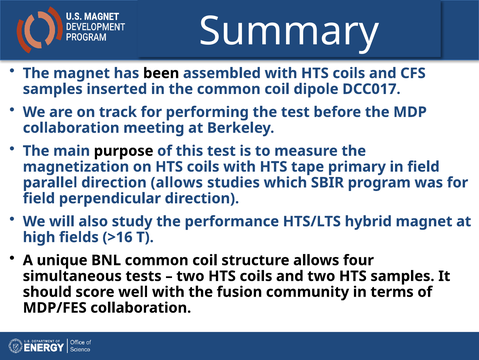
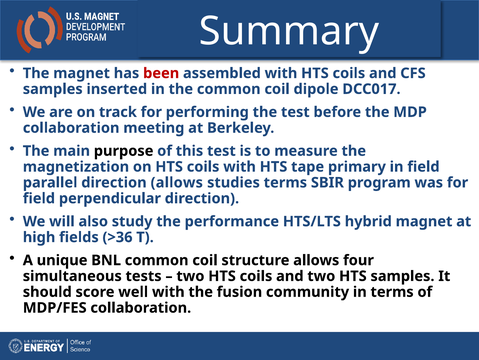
been colour: black -> red
studies which: which -> terms
>16: >16 -> >36
